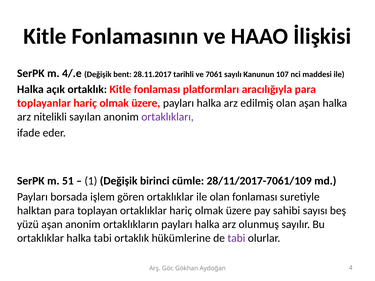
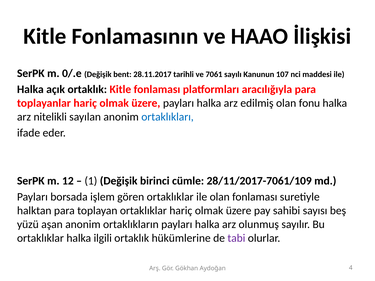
4/.e: 4/.e -> 0/.e
olan aşan: aşan -> fonu
ortaklıkları colour: purple -> blue
51: 51 -> 12
halka tabi: tabi -> ilgili
